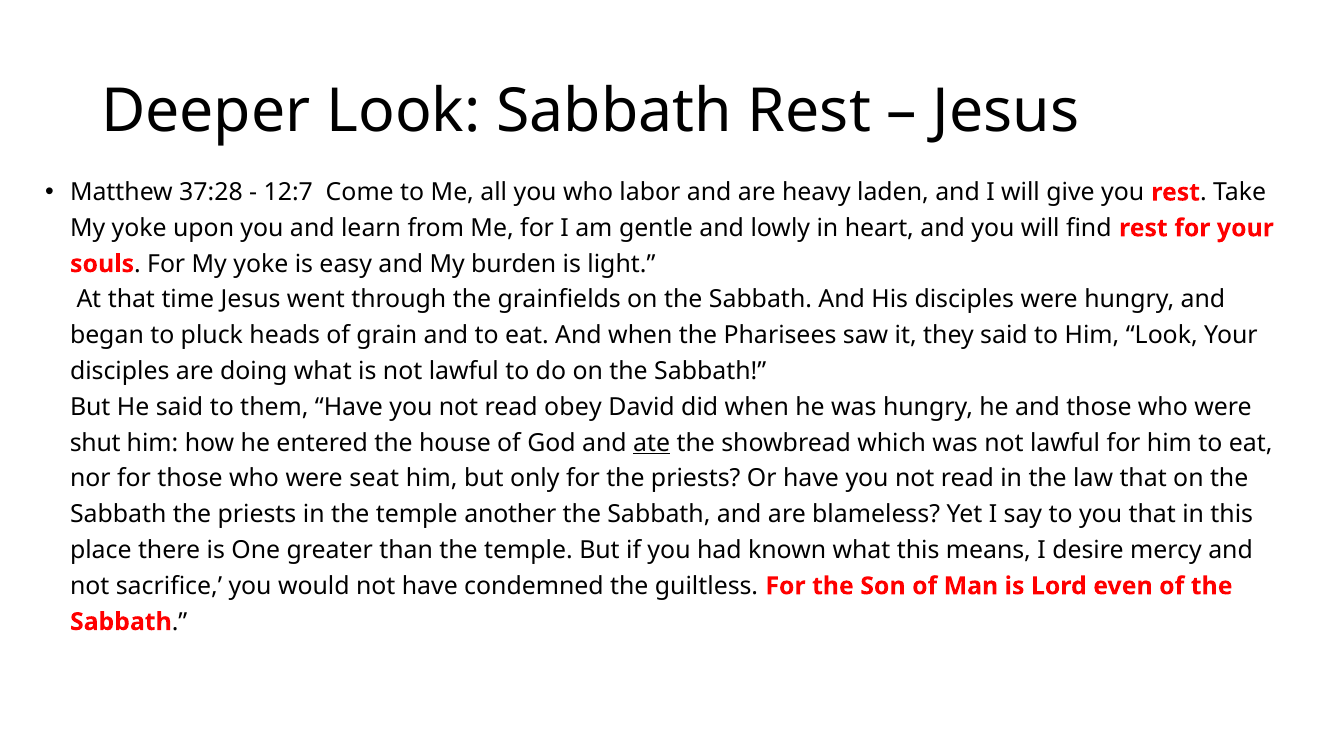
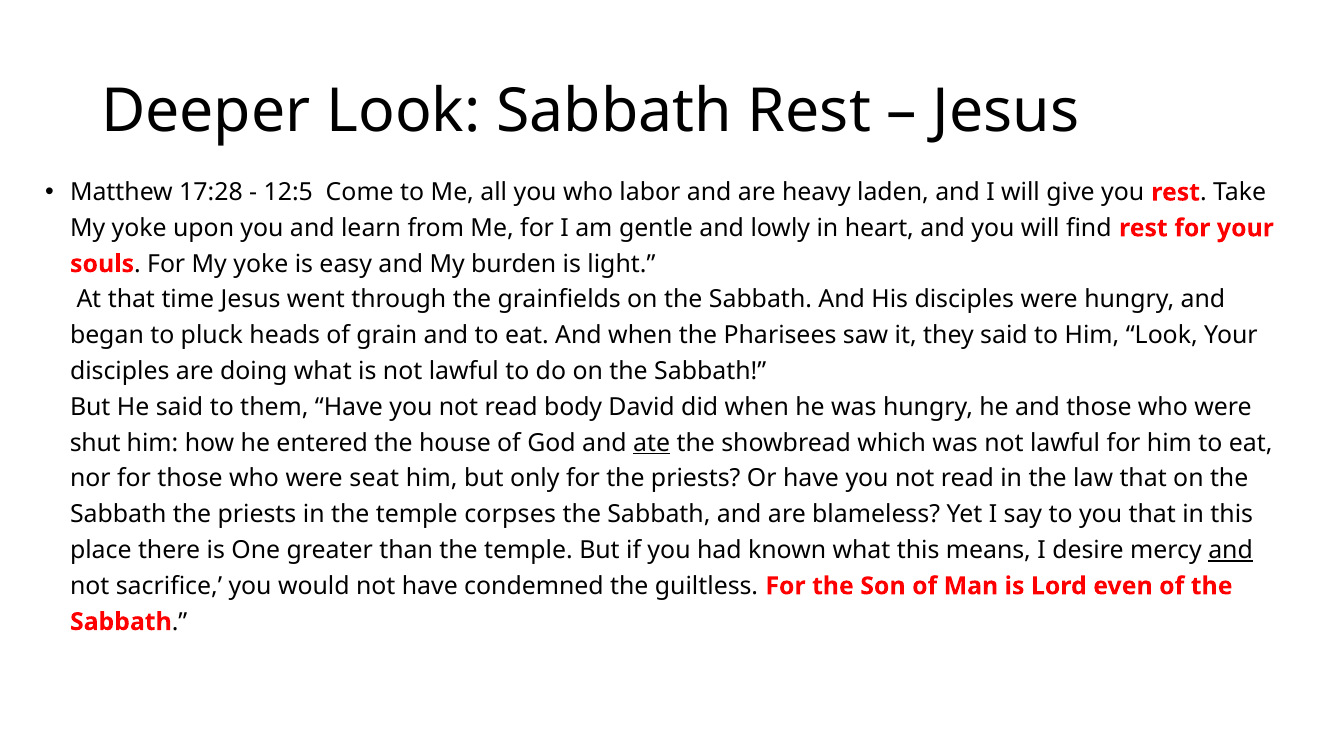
37:28: 37:28 -> 17:28
12:7: 12:7 -> 12:5
obey: obey -> body
another: another -> corpses
and at (1231, 550) underline: none -> present
